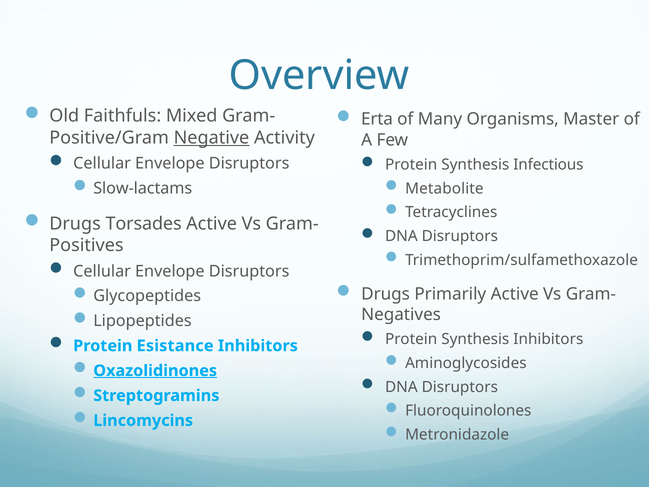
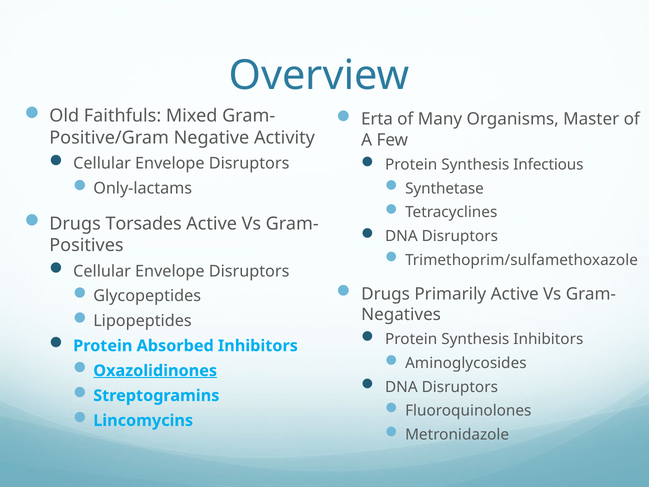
Negative underline: present -> none
Slow-lactams: Slow-lactams -> Only-lactams
Metabolite: Metabolite -> Synthetase
Esistance: Esistance -> Absorbed
